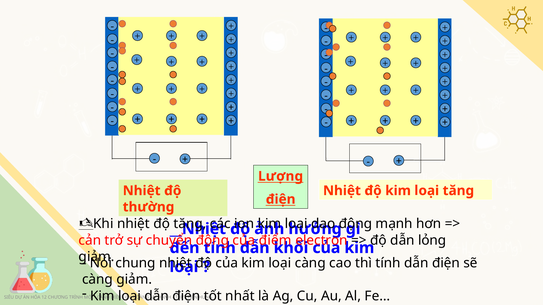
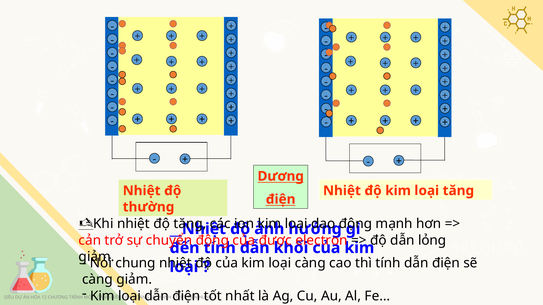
Lượng: Lượng -> Dương
điểm: điểm -> được
